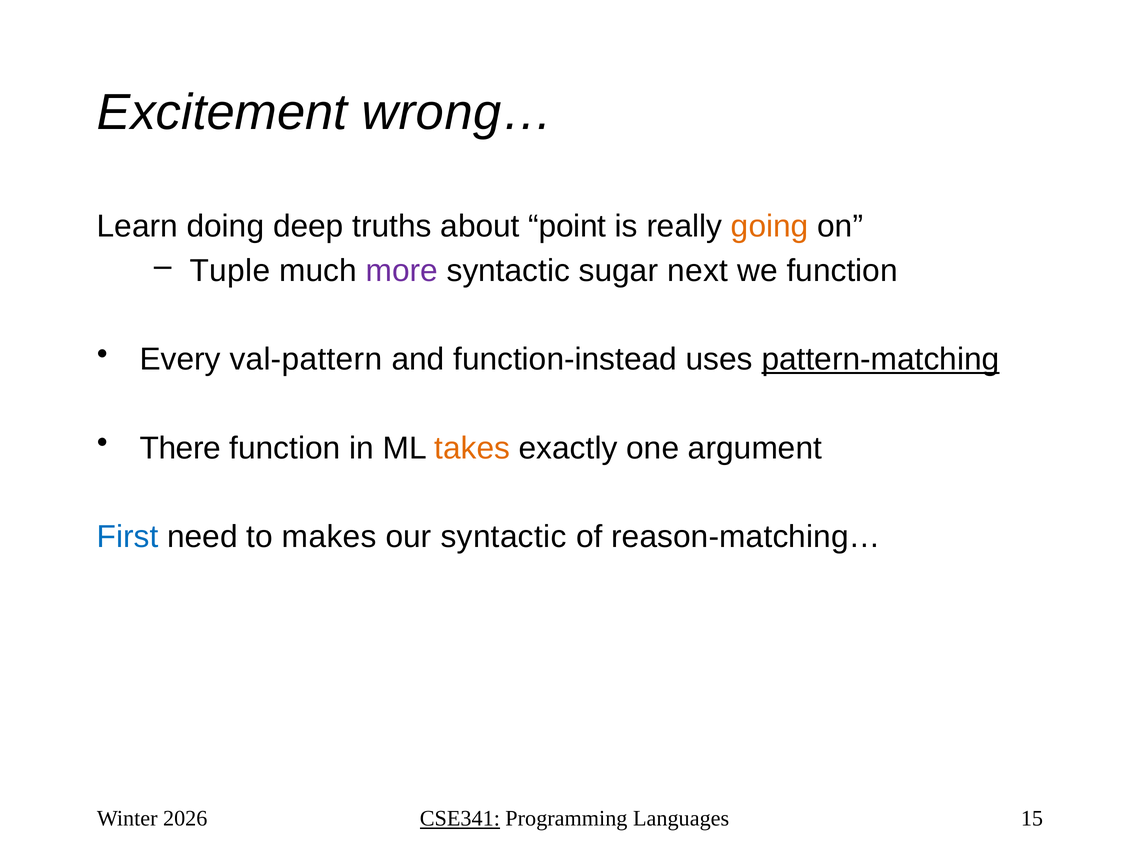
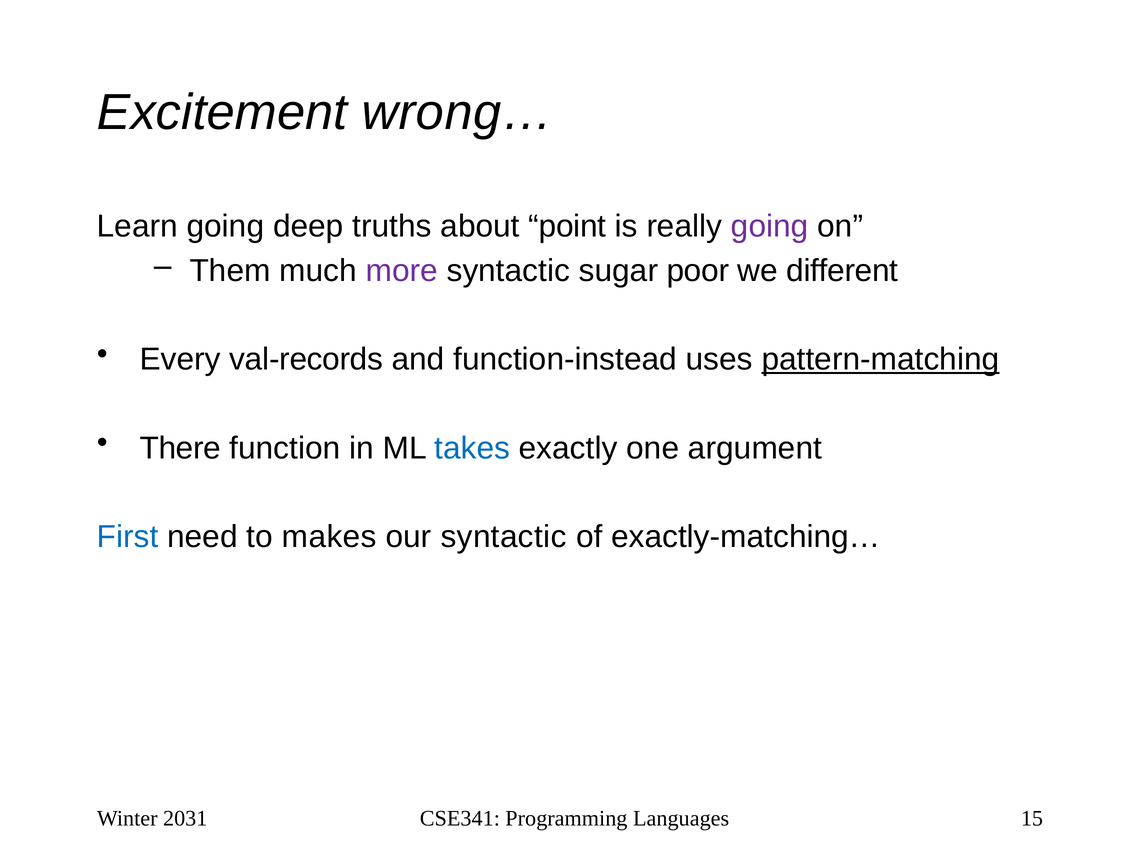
Learn doing: doing -> going
going at (770, 226) colour: orange -> purple
Tuple: Tuple -> Them
next: next -> poor
we function: function -> different
val-pattern: val-pattern -> val-records
takes colour: orange -> blue
reason-matching…: reason-matching… -> exactly-matching…
2026: 2026 -> 2031
CSE341 underline: present -> none
